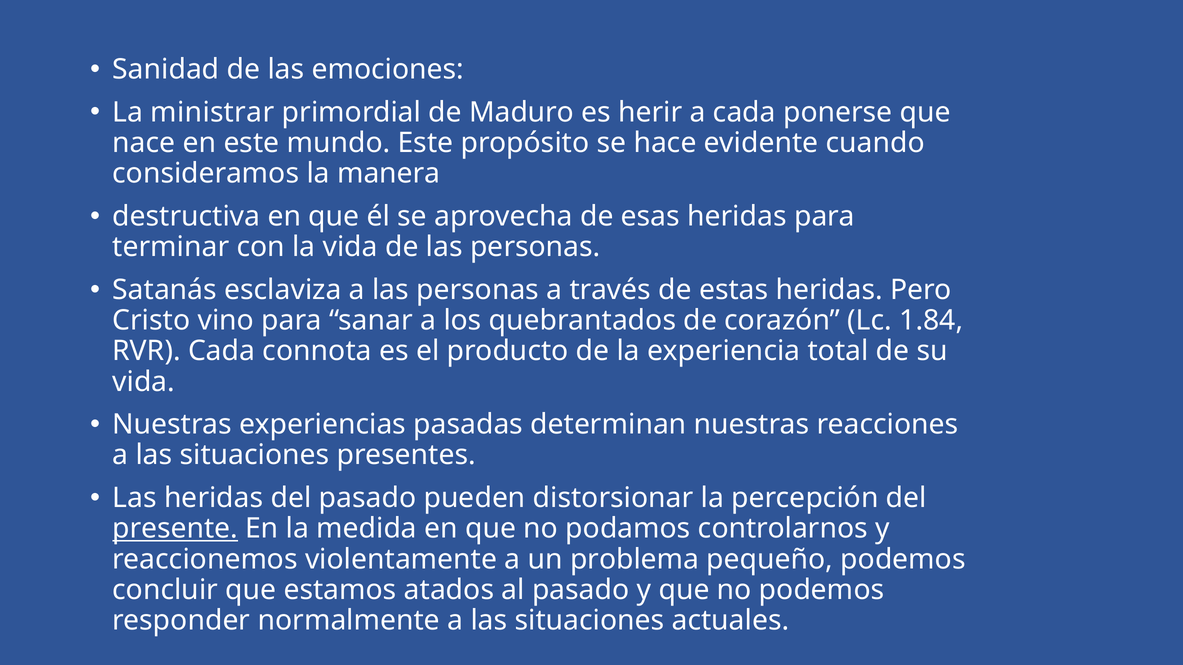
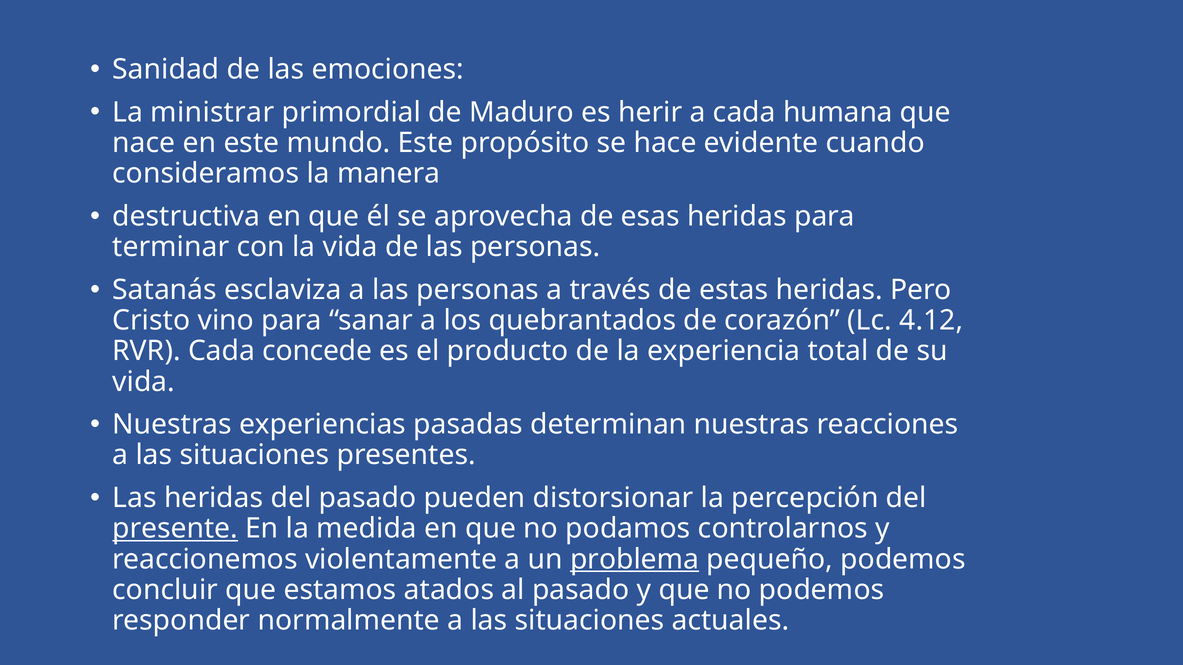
ponerse: ponerse -> humana
1.84: 1.84 -> 4.12
connota: connota -> concede
problema underline: none -> present
